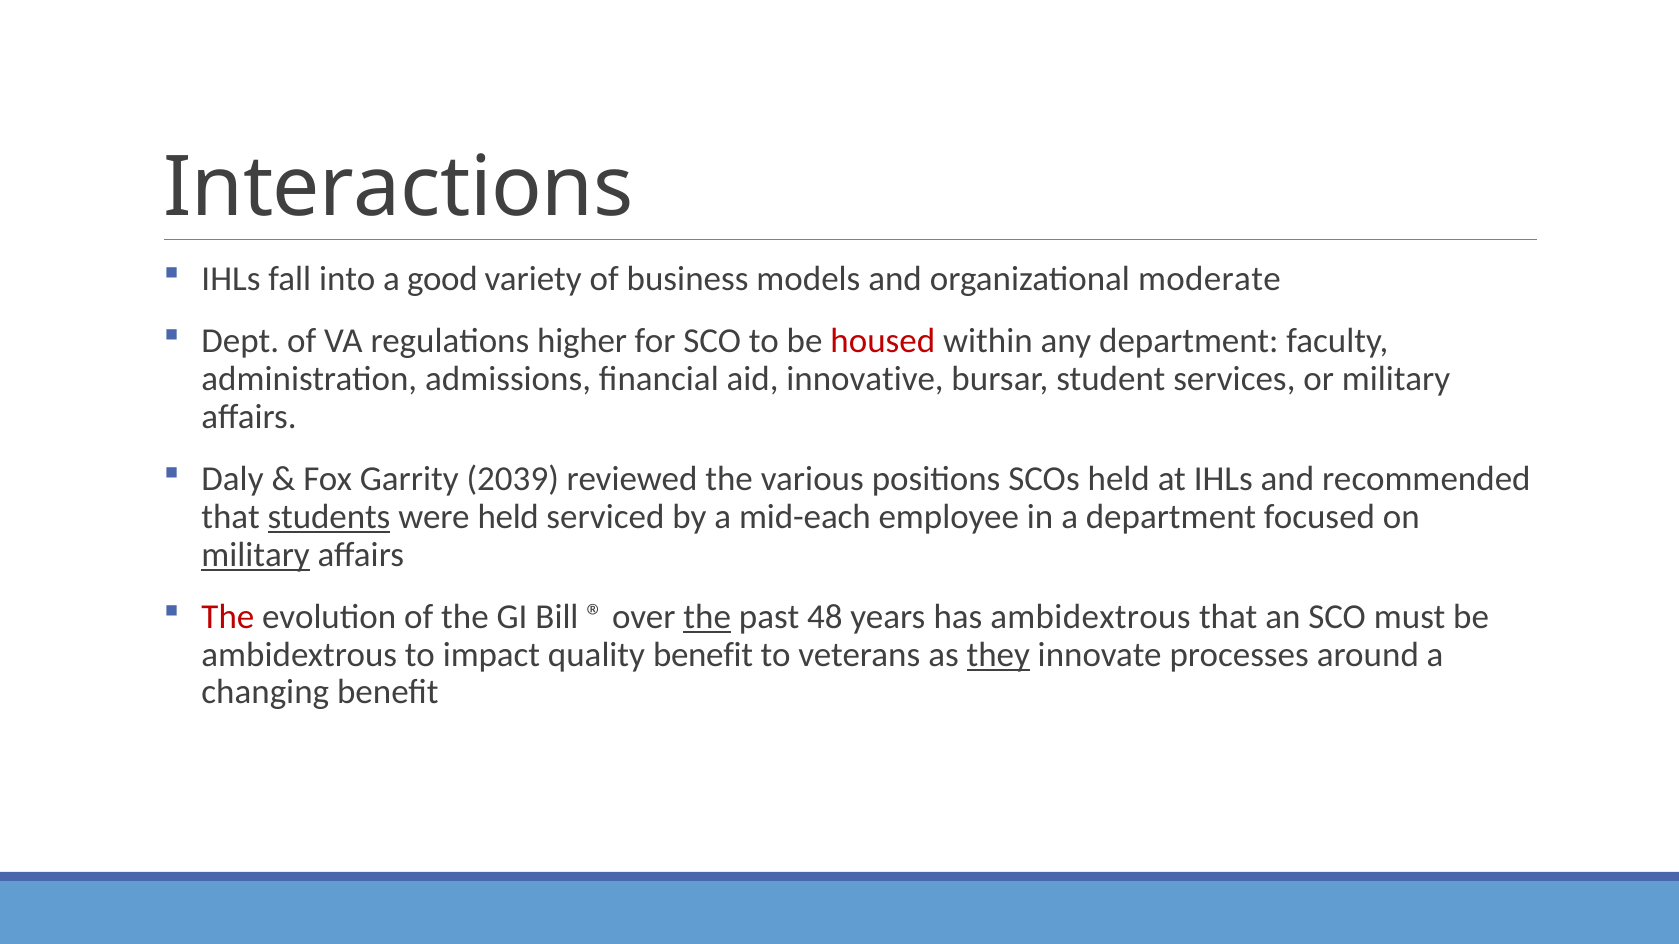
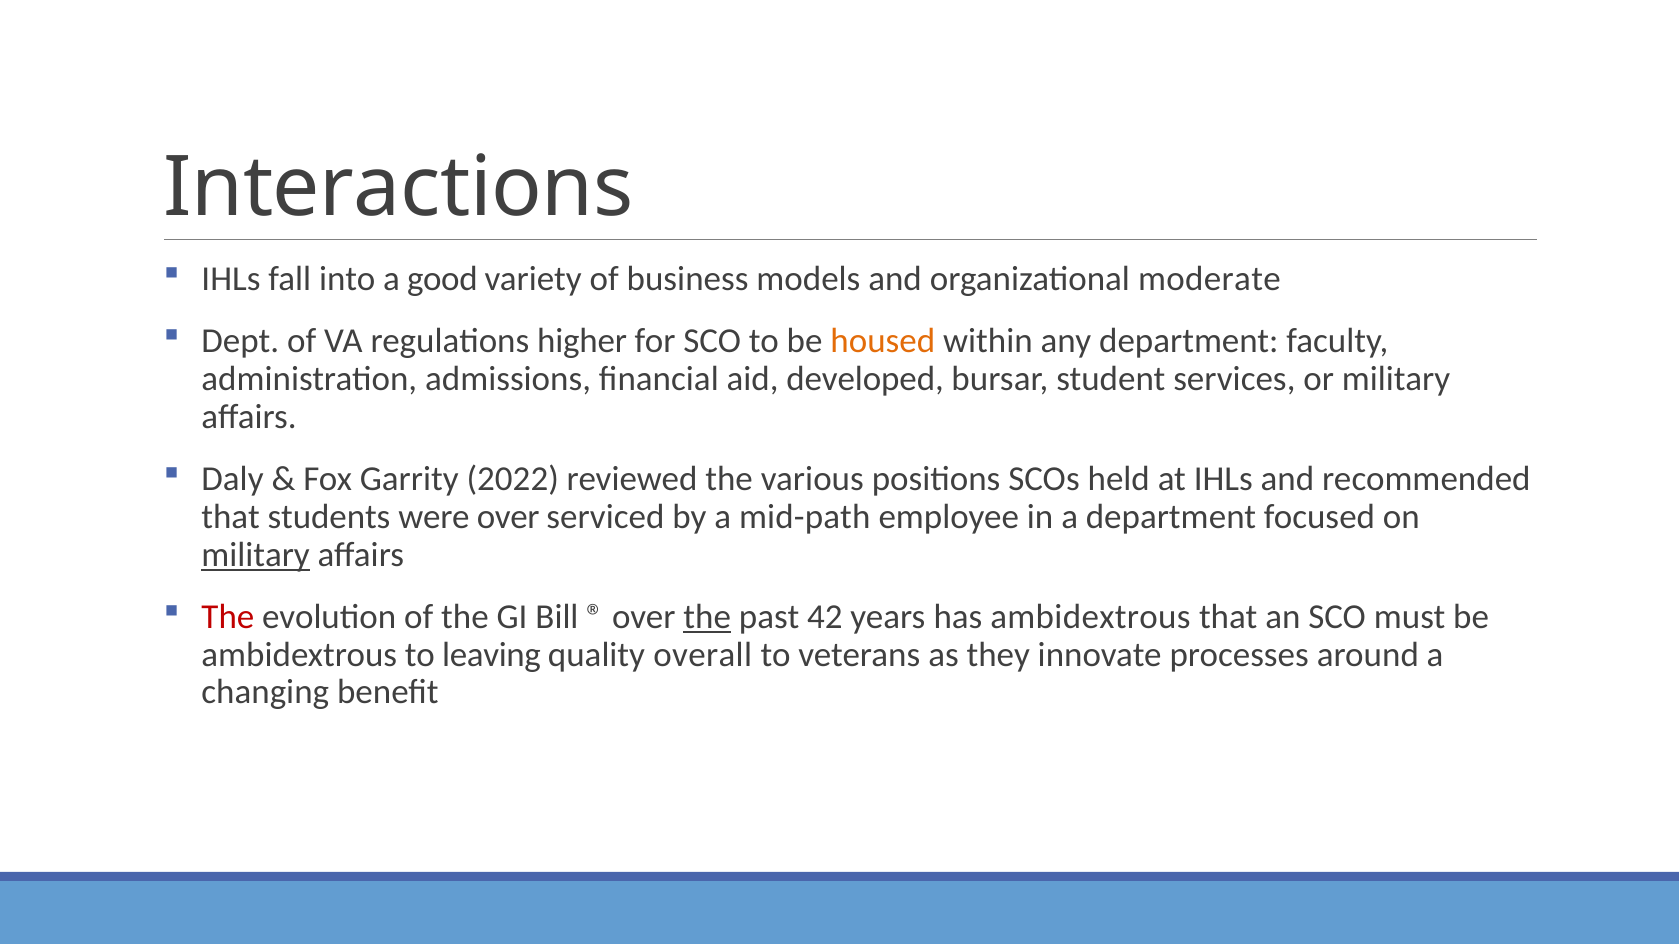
housed colour: red -> orange
innovative: innovative -> developed
2039: 2039 -> 2022
students underline: present -> none
were held: held -> over
mid-each: mid-each -> mid-path
48: 48 -> 42
impact: impact -> leaving
quality benefit: benefit -> overall
they underline: present -> none
